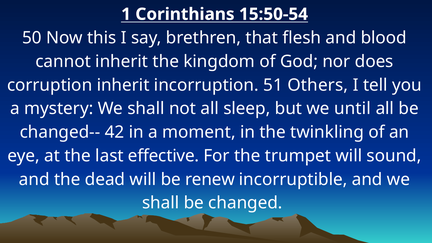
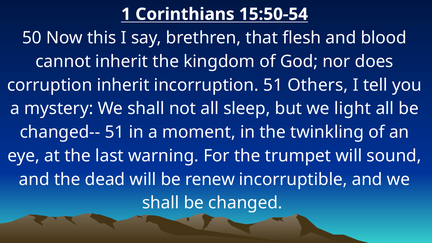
until: until -> light
changed-- 42: 42 -> 51
effective: effective -> warning
